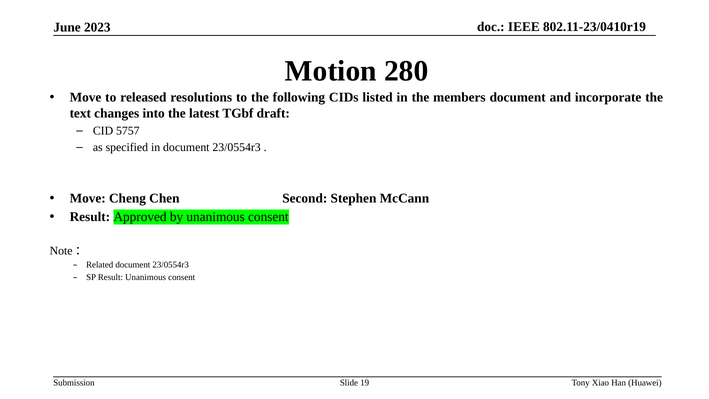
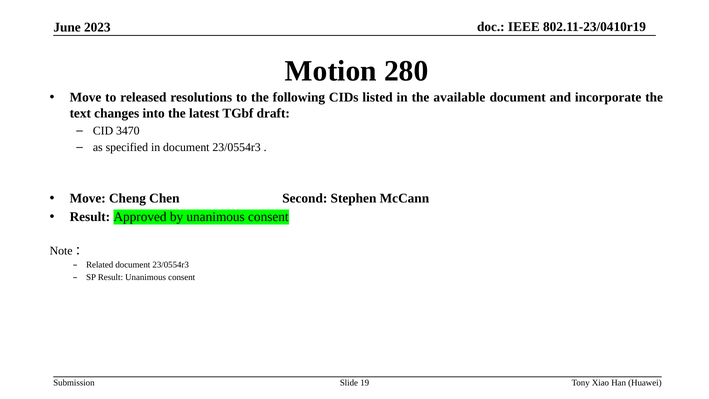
members: members -> available
5757: 5757 -> 3470
